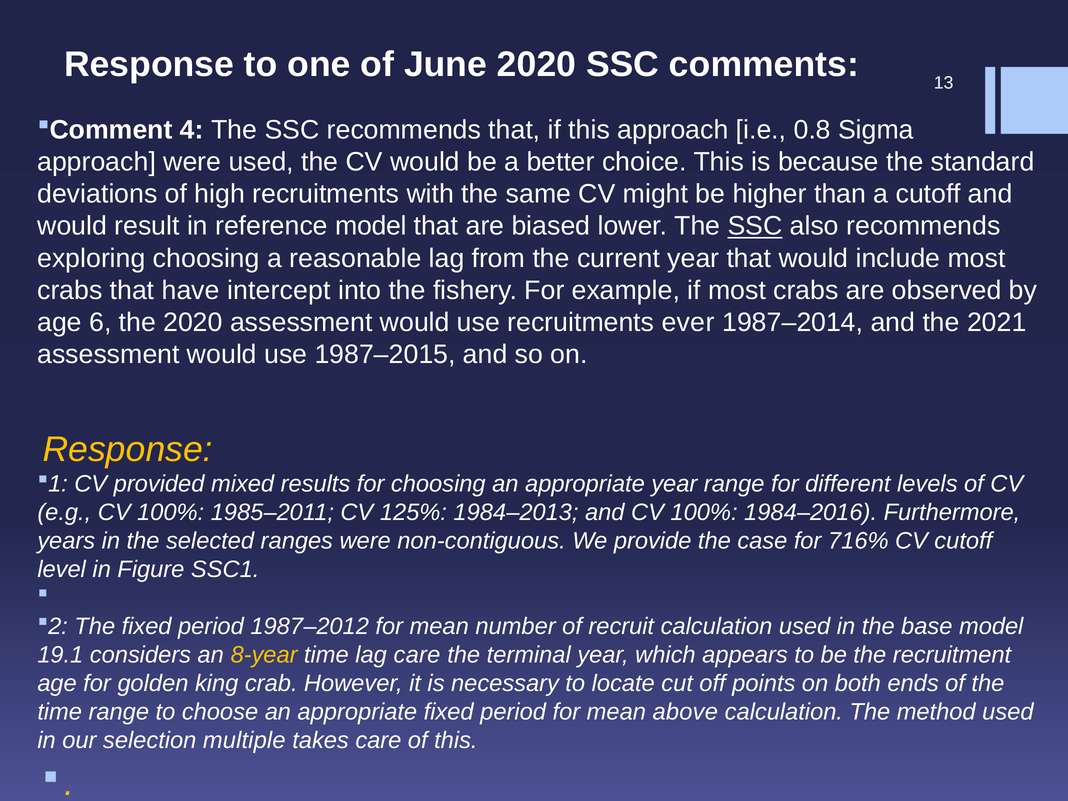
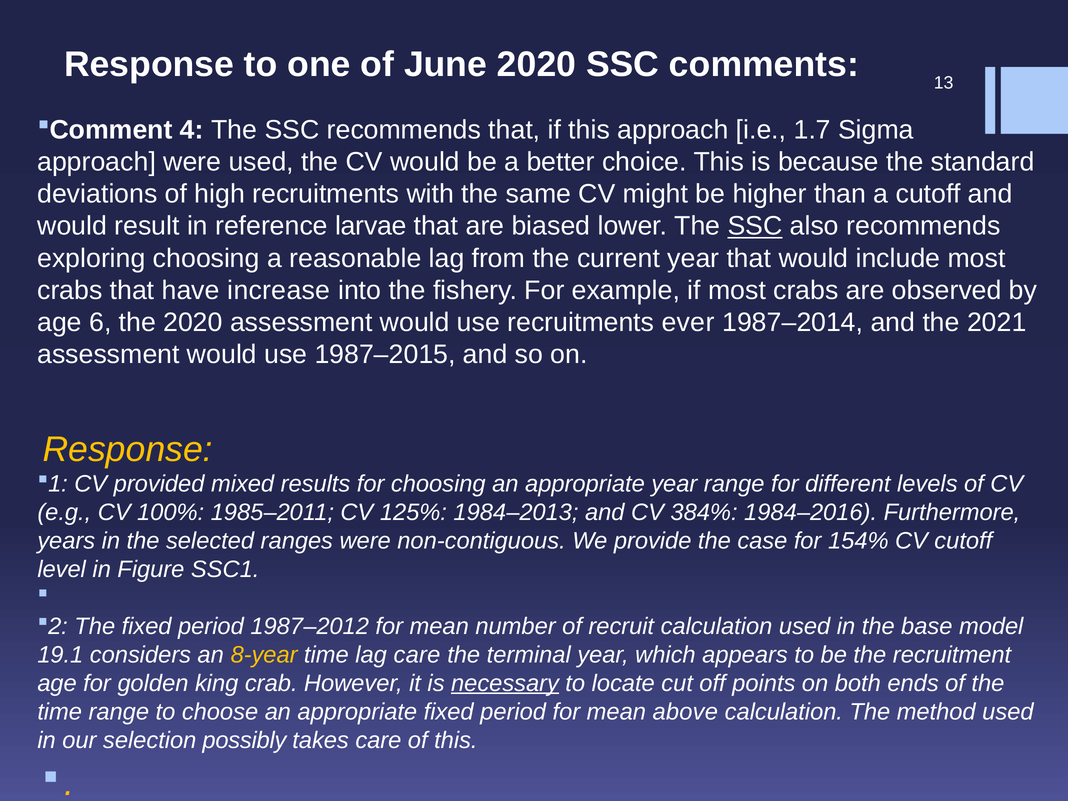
0.8: 0.8 -> 1.7
reference model: model -> larvae
intercept: intercept -> increase
and CV 100%: 100% -> 384%
716%: 716% -> 154%
necessary underline: none -> present
multiple: multiple -> possibly
